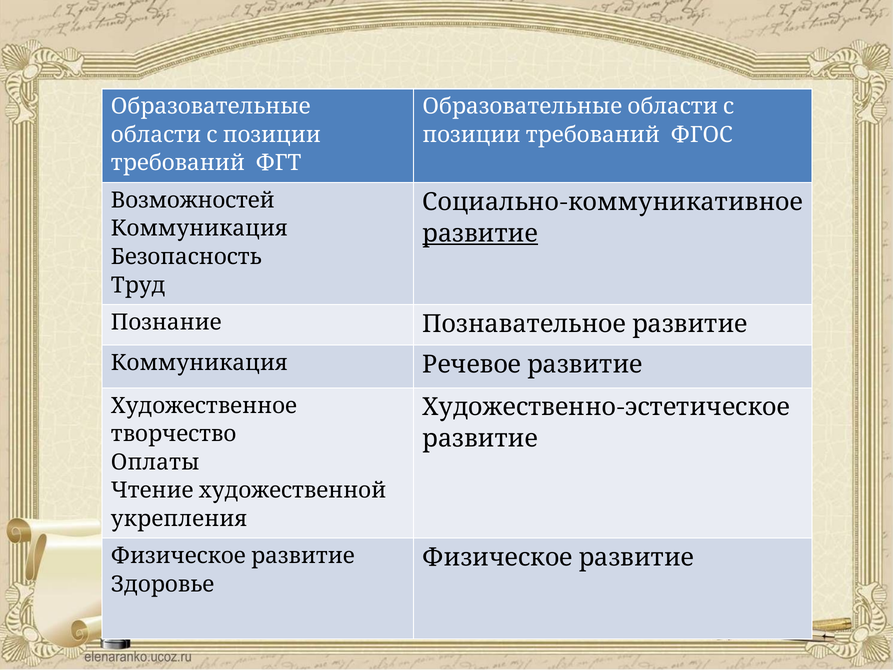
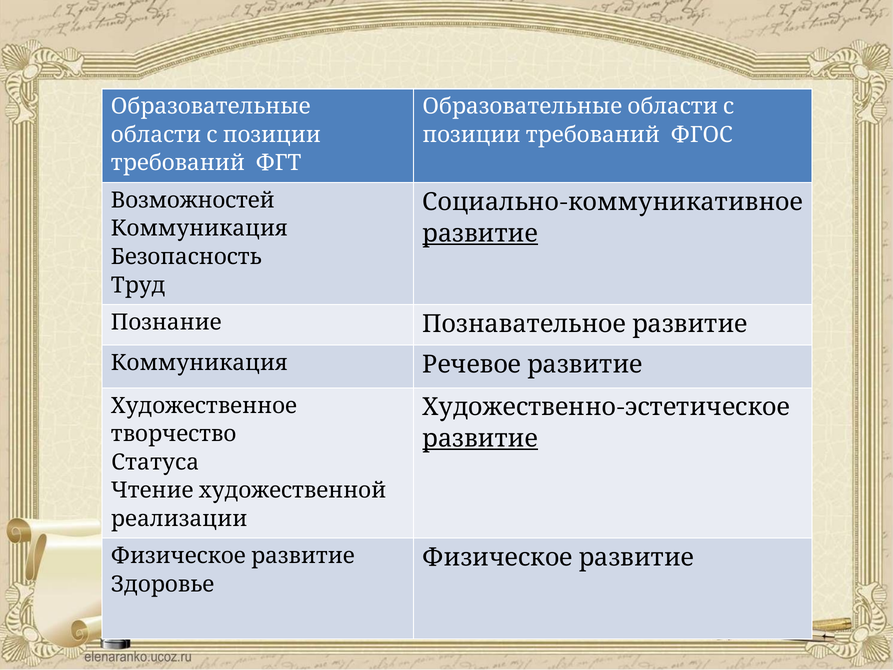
развитие at (480, 439) underline: none -> present
Оплаты: Оплаты -> Статуса
укрепления: укрепления -> реализации
